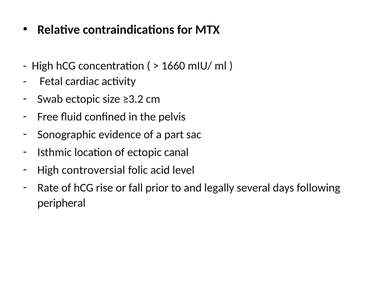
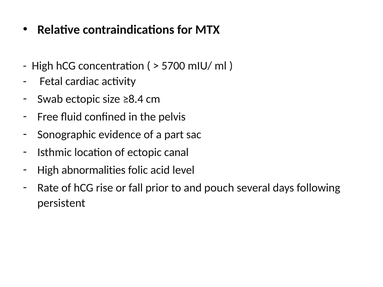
1660: 1660 -> 5700
≥3.2: ≥3.2 -> ≥8.4
controversial: controversial -> abnormalities
legally: legally -> pouch
peripheral: peripheral -> persistent
